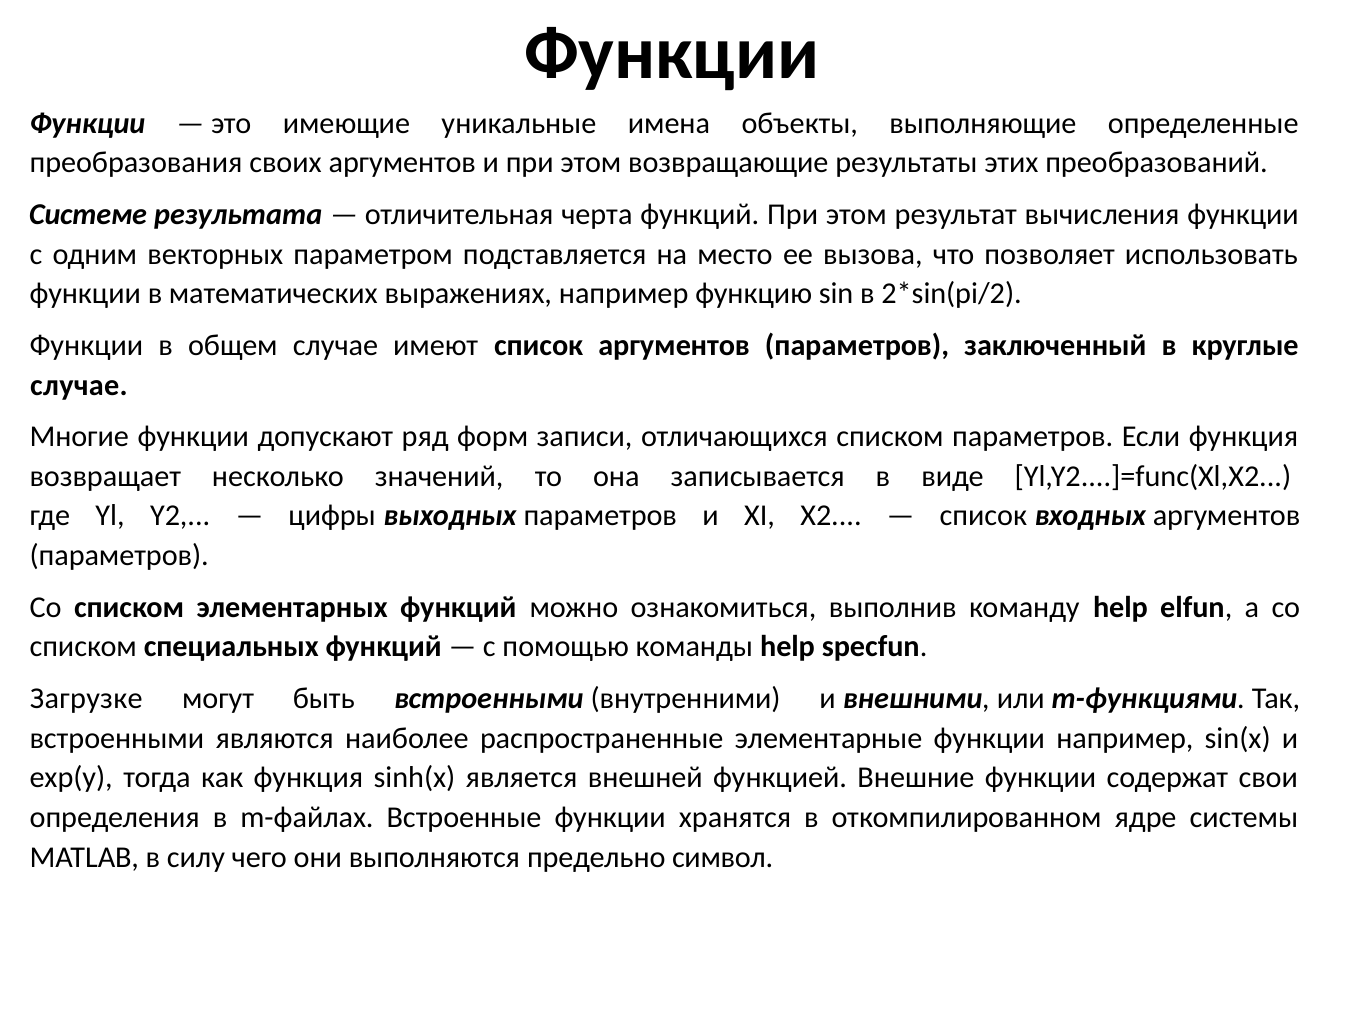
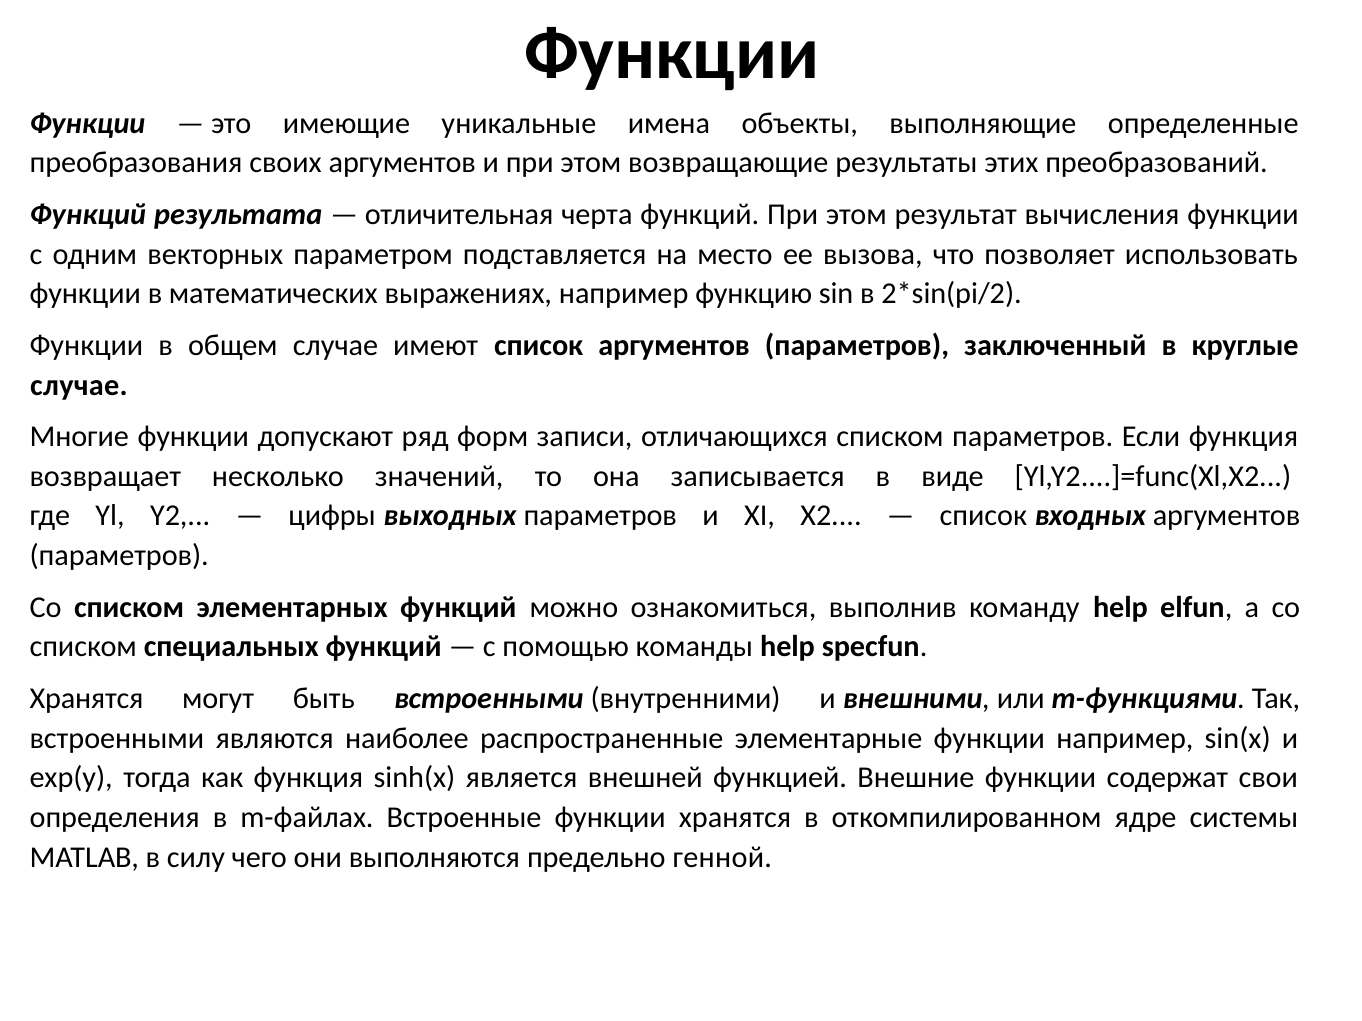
Системе at (88, 214): Системе -> Функций
Загрузке at (86, 699): Загрузке -> Хранятся
символ: символ -> генной
